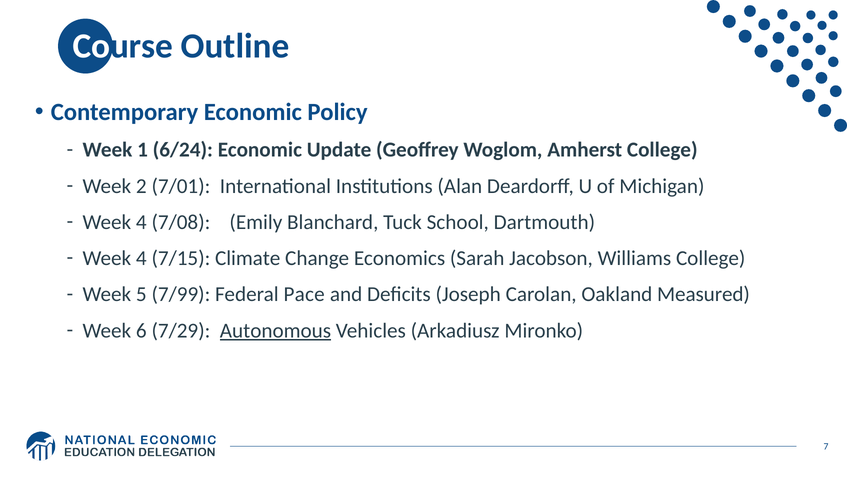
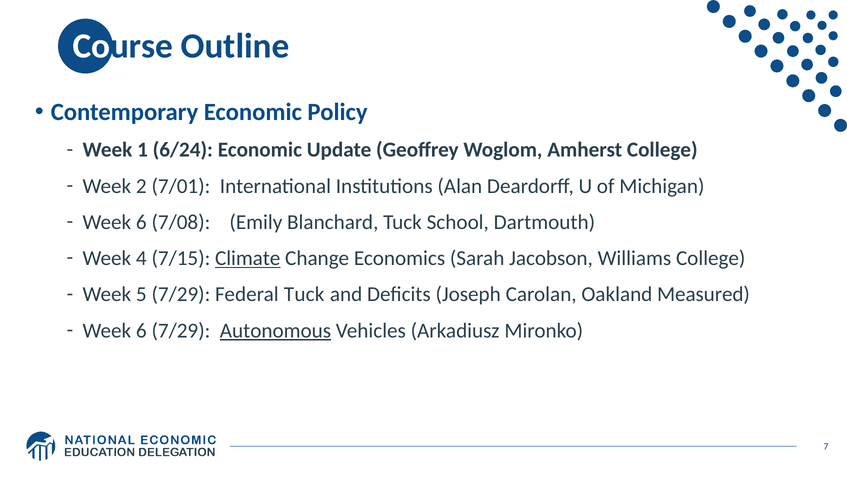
4 at (141, 222): 4 -> 6
Climate underline: none -> present
5 7/99: 7/99 -> 7/29
Federal Pace: Pace -> Tuck
